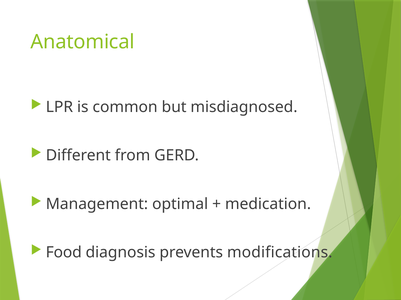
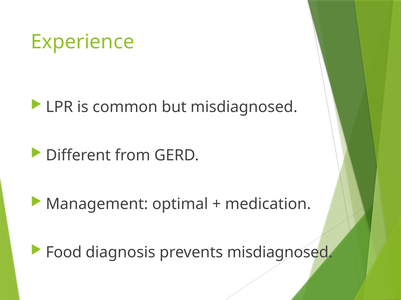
Anatomical: Anatomical -> Experience
prevents modifications: modifications -> misdiagnosed
